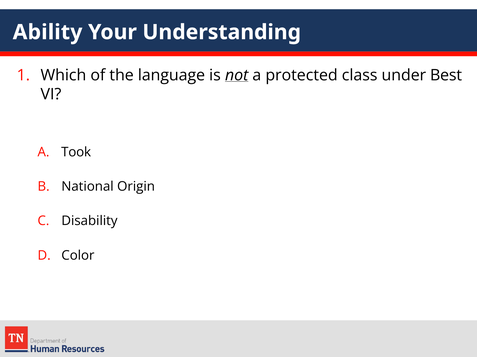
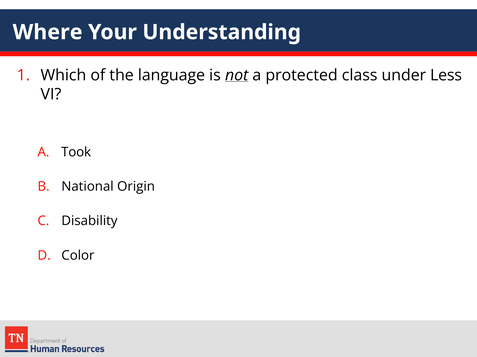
Ability: Ability -> Where
Best: Best -> Less
